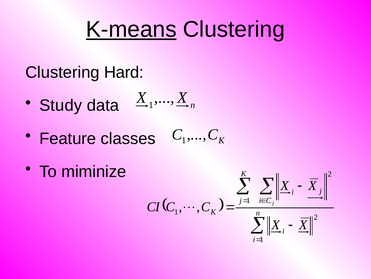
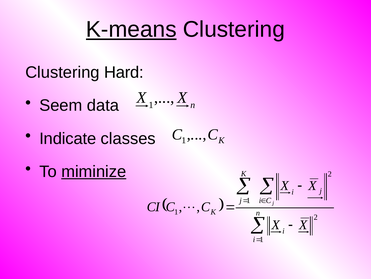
Study: Study -> Seem
Feature: Feature -> Indicate
miminize underline: none -> present
